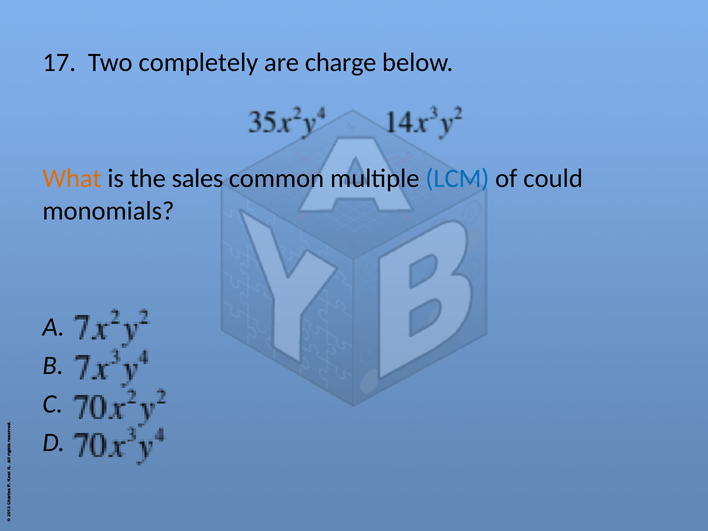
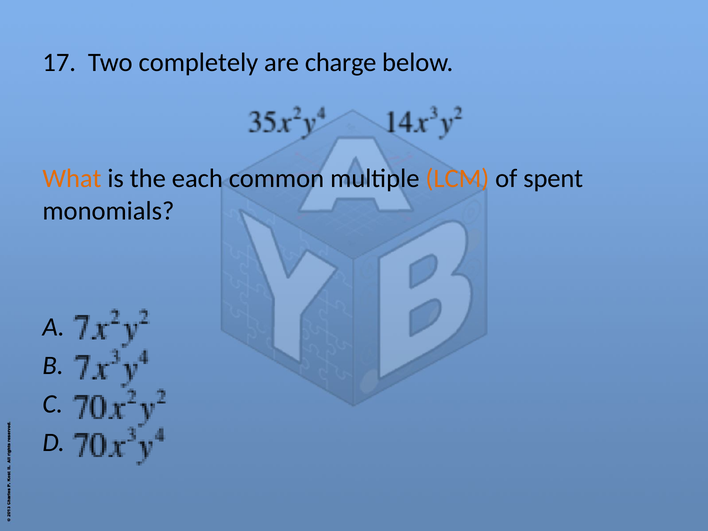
sales: sales -> each
LCM colour: blue -> orange
could: could -> spent
